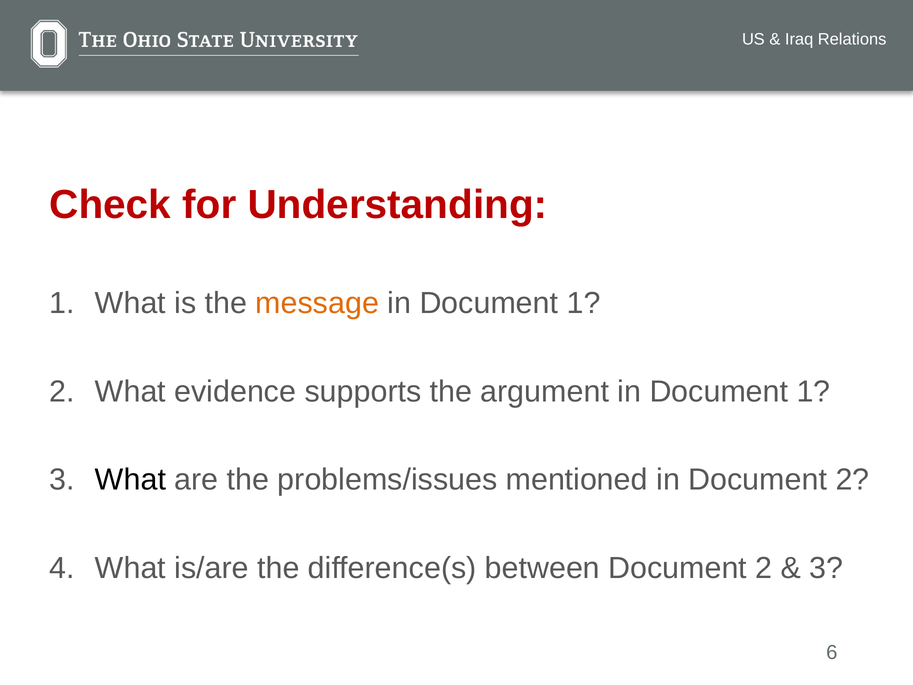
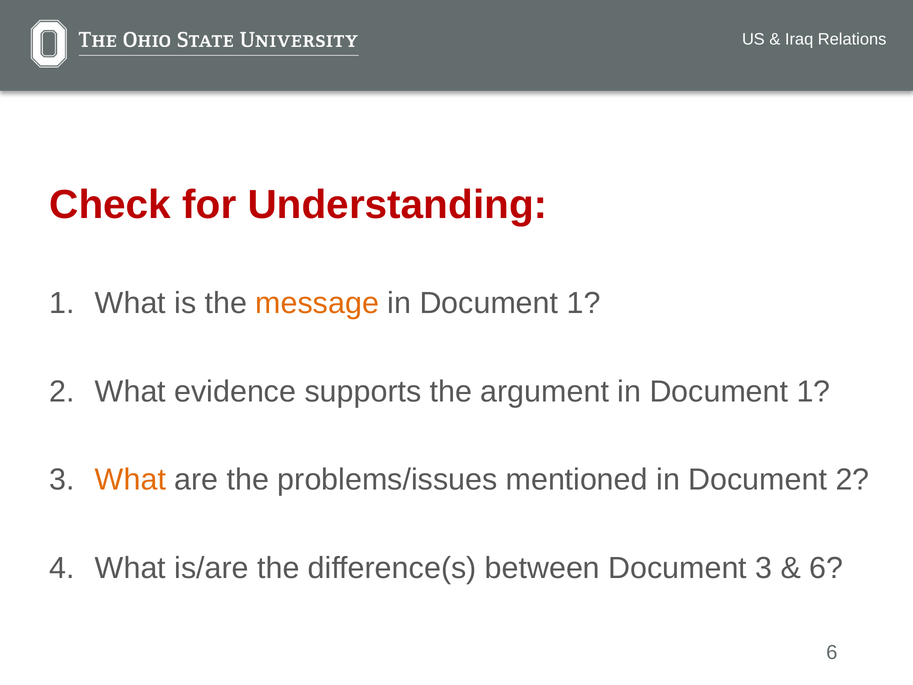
What at (130, 480) colour: black -> orange
between Document 2: 2 -> 3
3 at (826, 568): 3 -> 6
